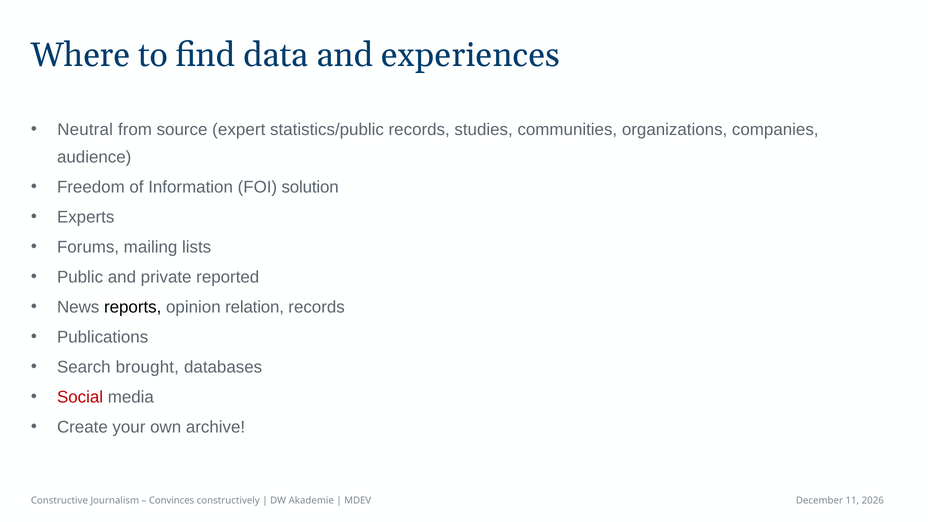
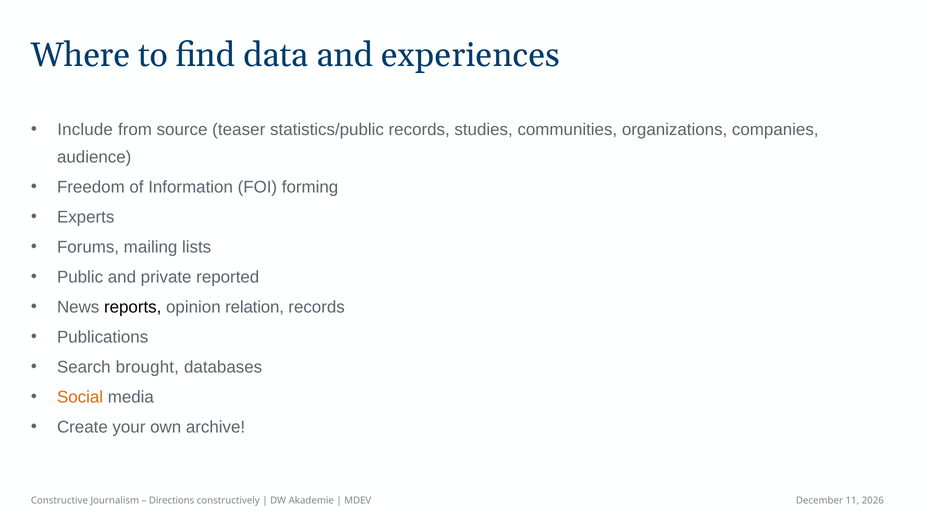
Neutral: Neutral -> Include
expert: expert -> teaser
solution: solution -> forming
Social colour: red -> orange
Convinces: Convinces -> Directions
